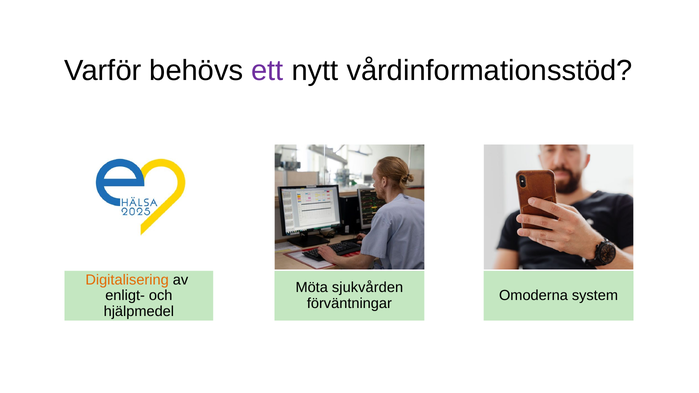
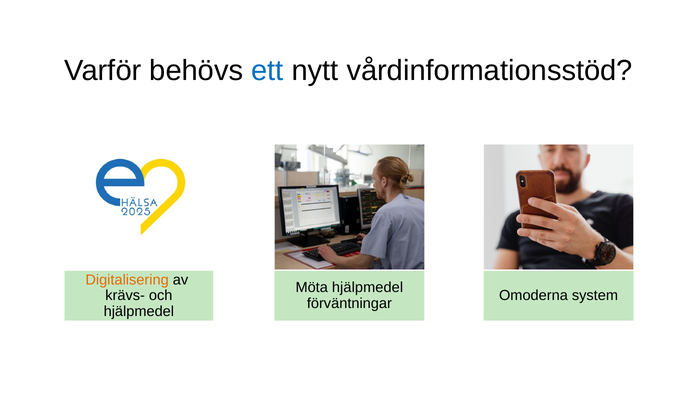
ett colour: purple -> blue
Möta sjukvården: sjukvården -> hjälpmedel
enligt-: enligt- -> krävs-
